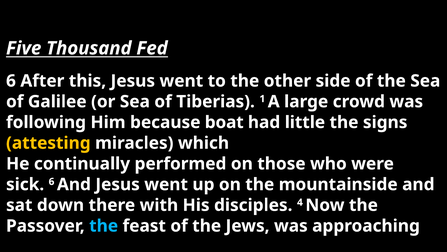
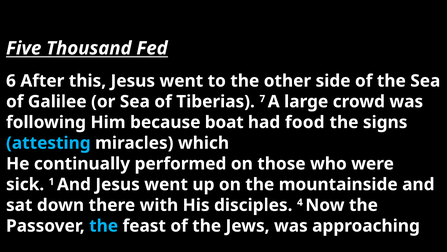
1: 1 -> 7
little: little -> food
attesting colour: yellow -> light blue
sick 6: 6 -> 1
